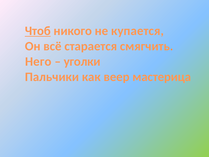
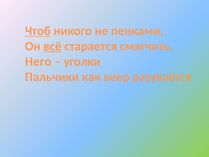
купается: купается -> пенками
всё underline: none -> present
мастерица: мастерица -> разувается
